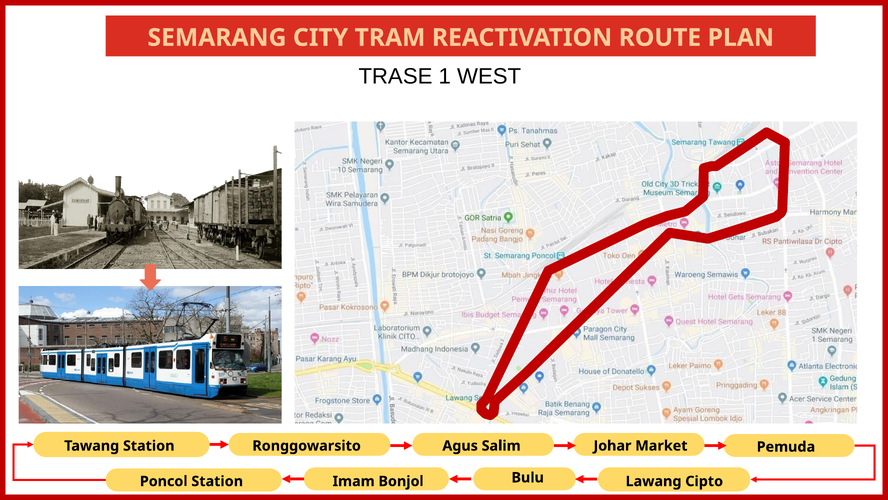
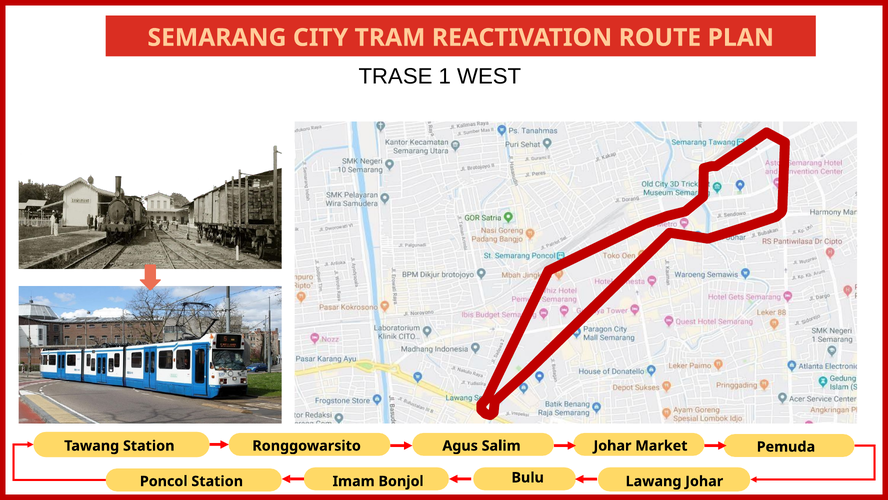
Lawang Cipto: Cipto -> Johar
